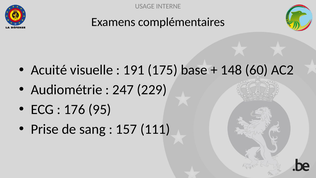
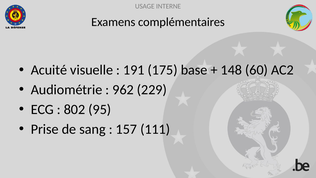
247: 247 -> 962
176: 176 -> 802
